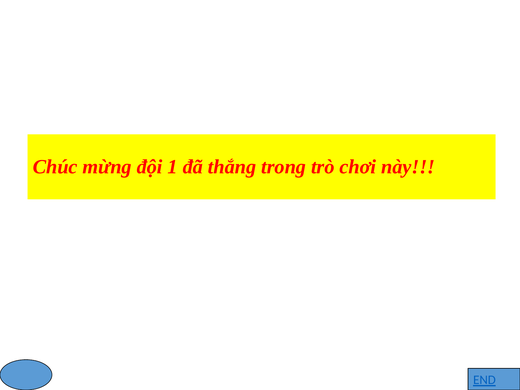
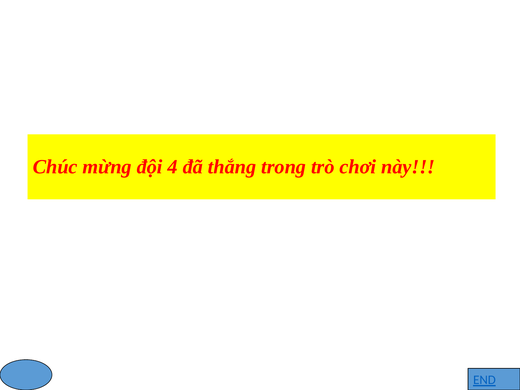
1: 1 -> 4
